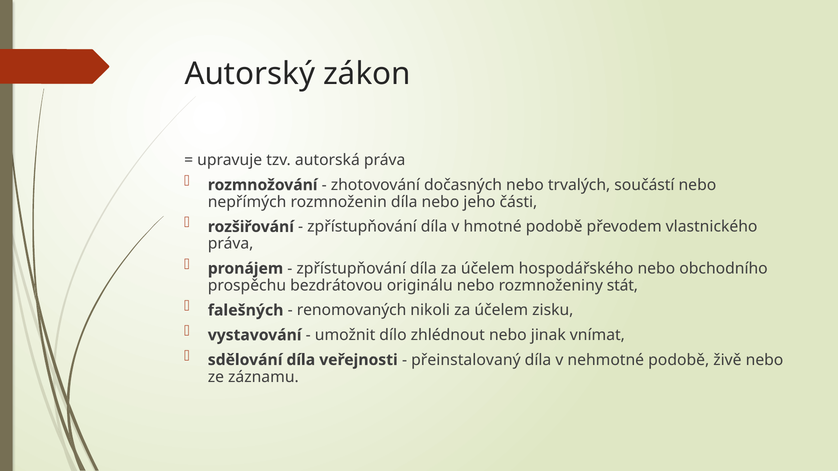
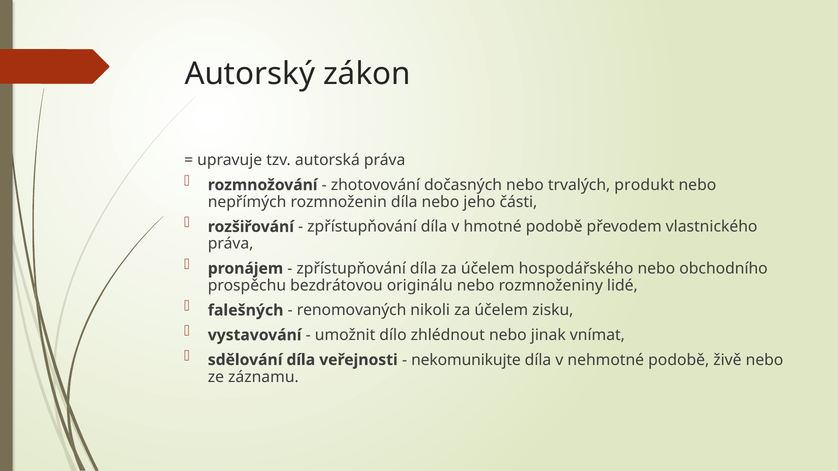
součástí: součástí -> produkt
stát: stát -> lidé
přeinstalovaný: přeinstalovaný -> nekomunikujte
